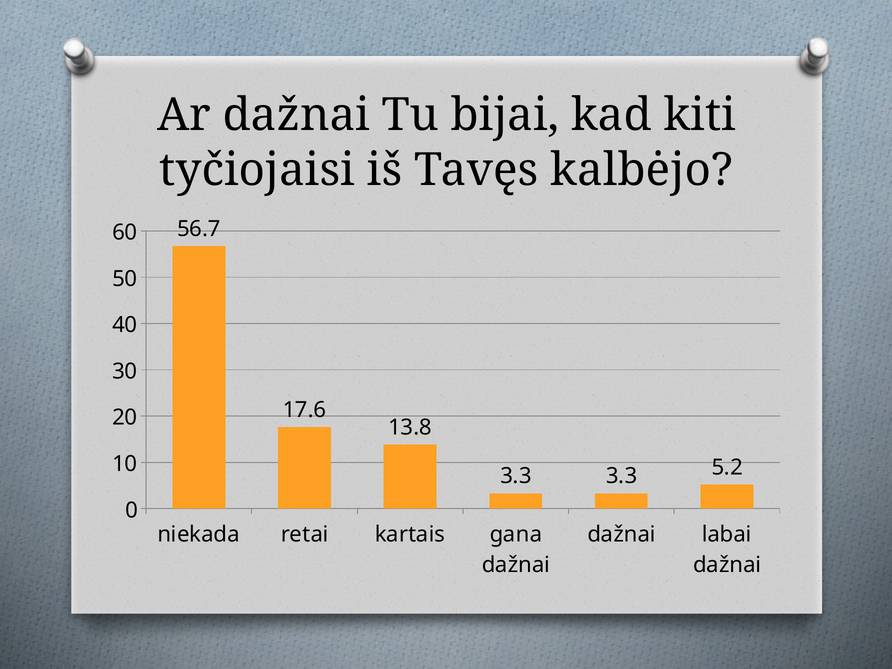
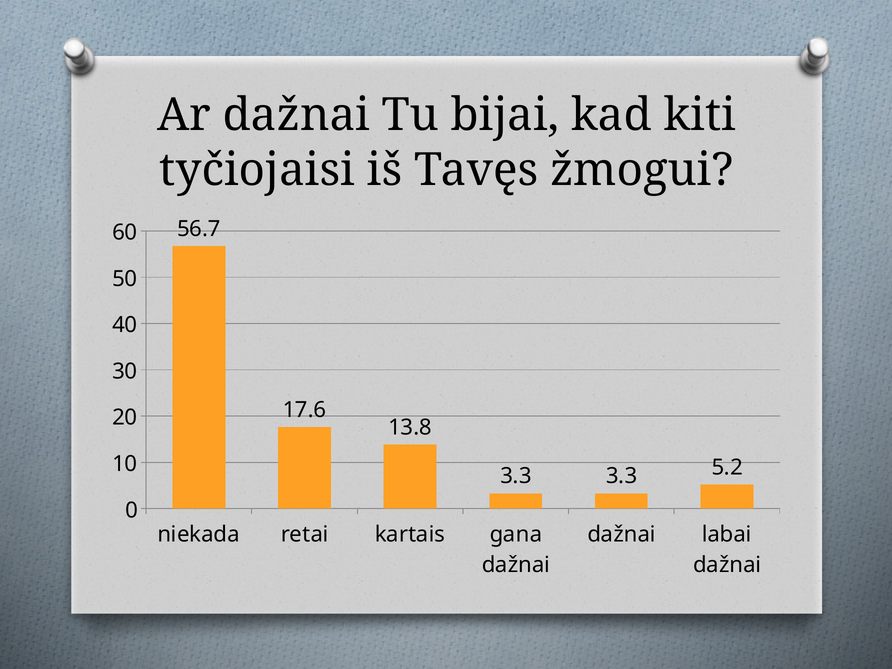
kalbėjo: kalbėjo -> žmogui
